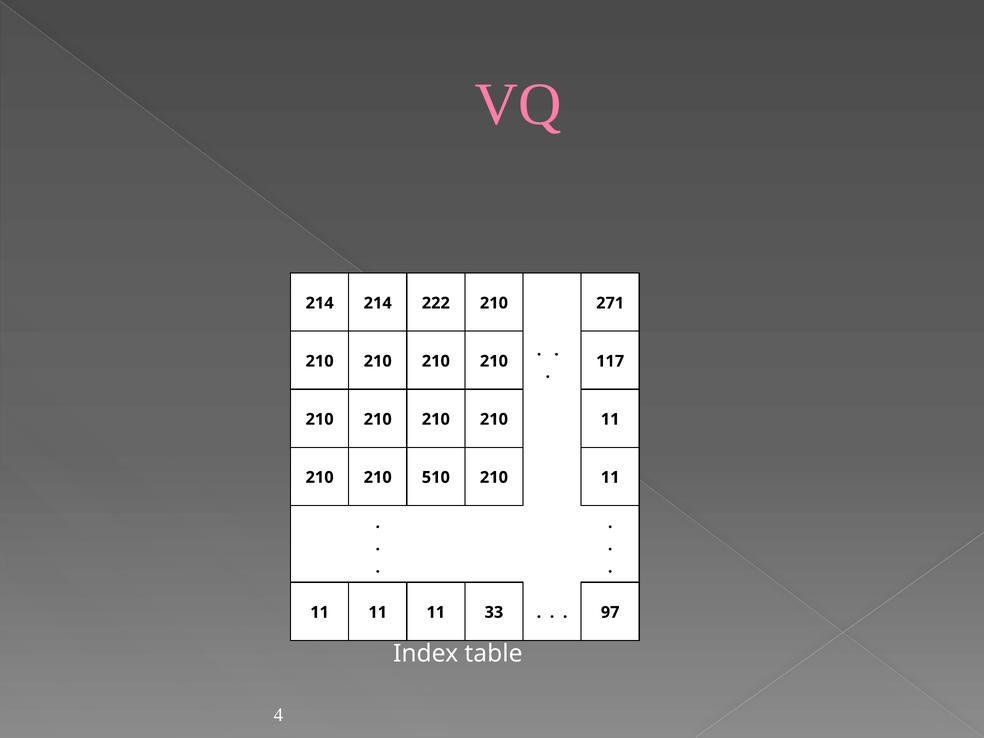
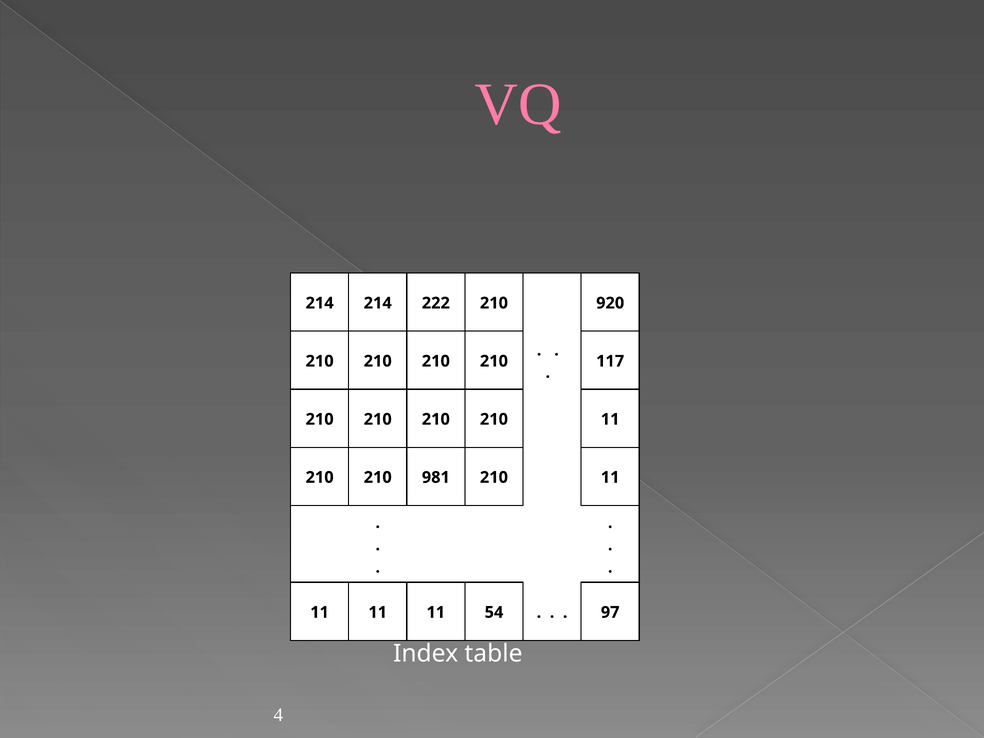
271: 271 -> 920
510: 510 -> 981
33: 33 -> 54
